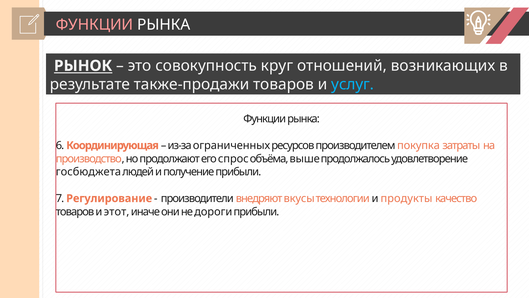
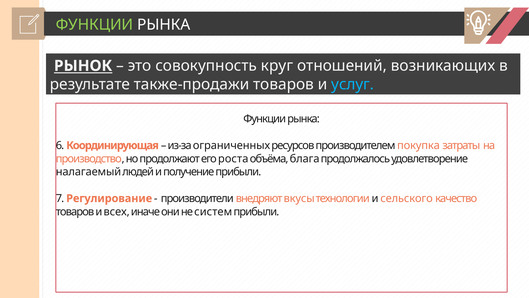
ФУНКЦИИ at (95, 25) colour: pink -> light green
спрос: спрос -> роста
выше: выше -> блага
госбюджета: госбюджета -> налагаемый
продукты: продукты -> сельского
этот: этот -> всех
дороги: дороги -> систем
